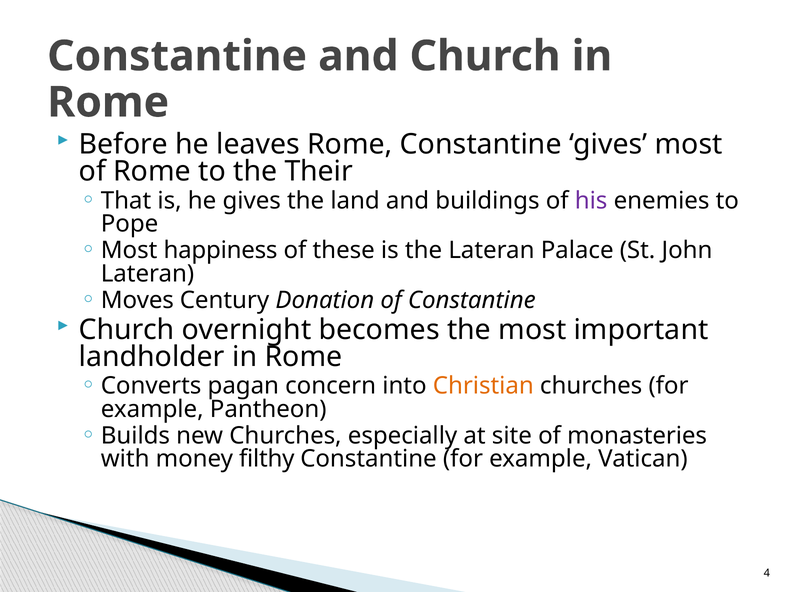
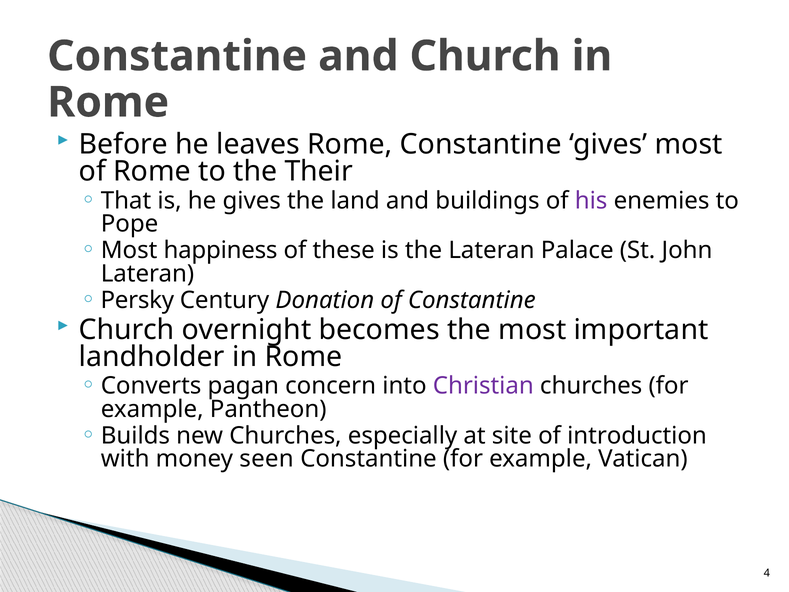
Moves: Moves -> Persky
Christian colour: orange -> purple
monasteries: monasteries -> introduction
filthy: filthy -> seen
